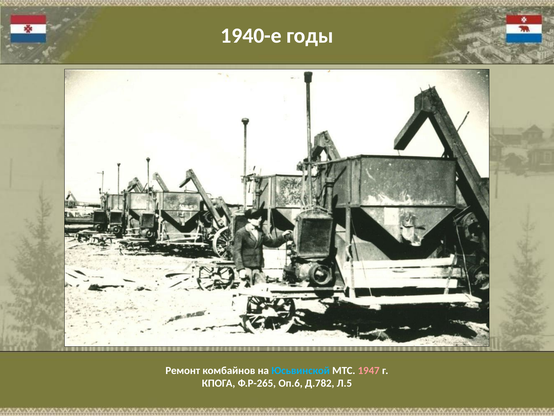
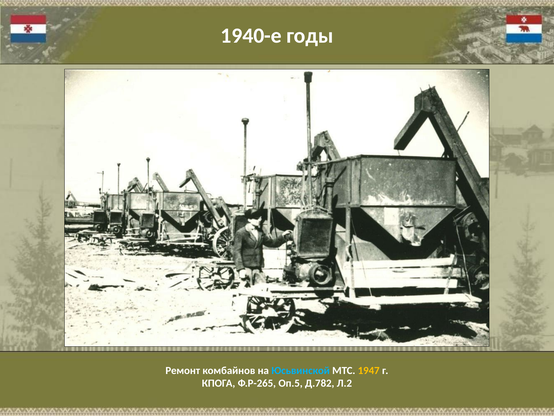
1947 colour: pink -> yellow
Оп.6: Оп.6 -> Оп.5
Л.5: Л.5 -> Л.2
